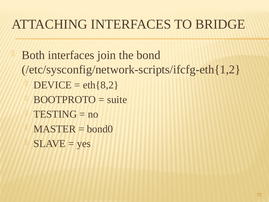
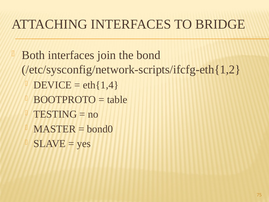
eth{8,2: eth{8,2 -> eth{1,4
suite: suite -> table
